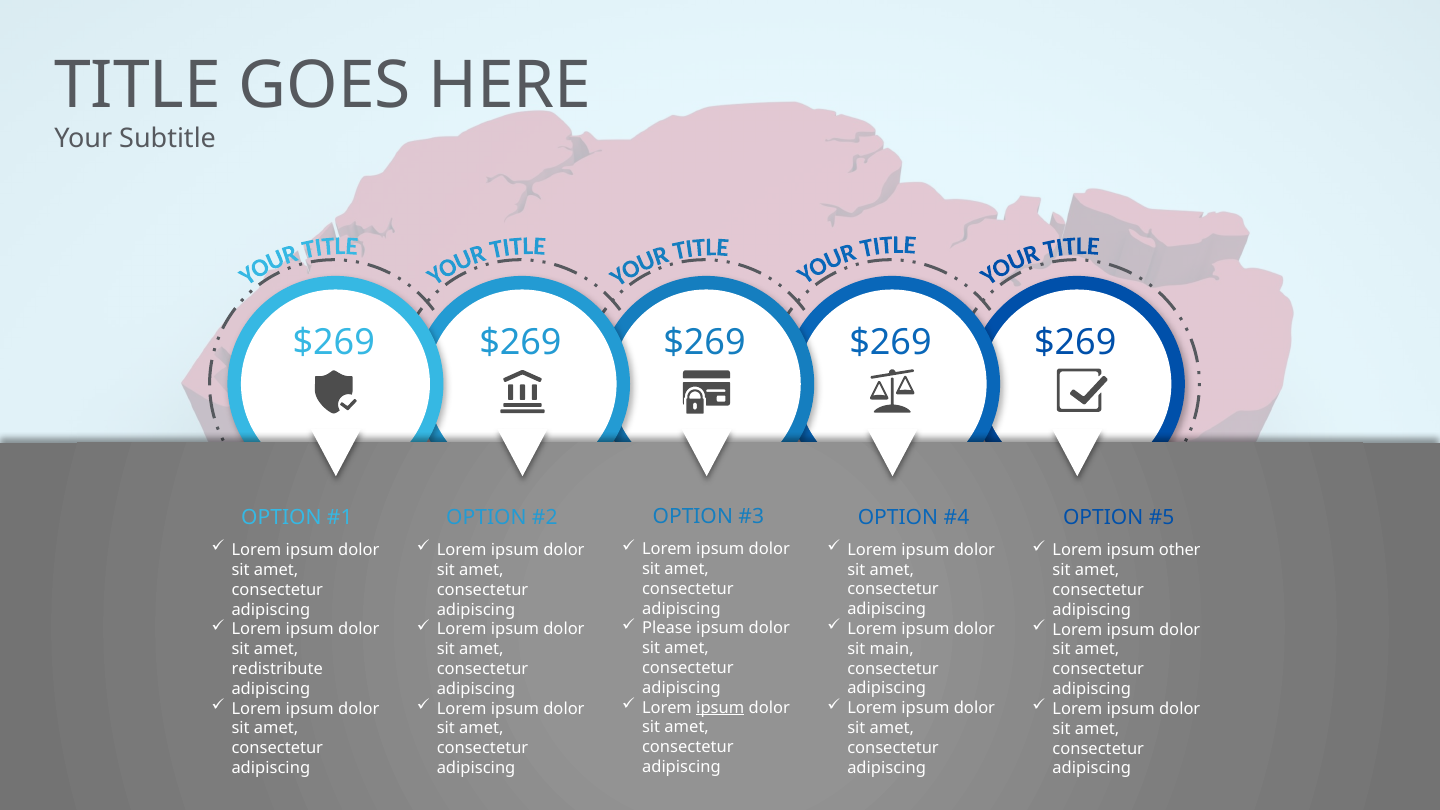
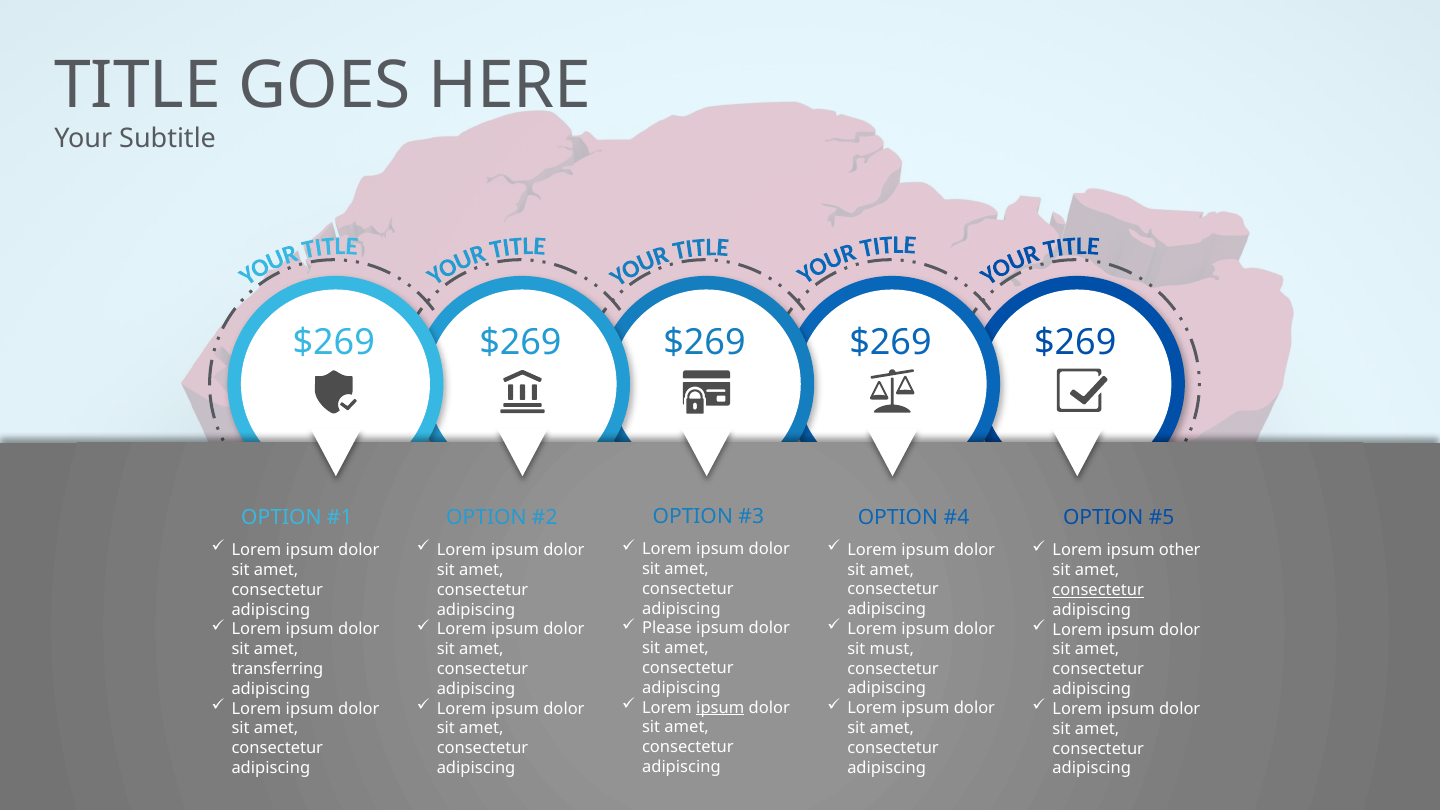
consectetur at (1098, 590) underline: none -> present
main: main -> must
redistribute: redistribute -> transferring
